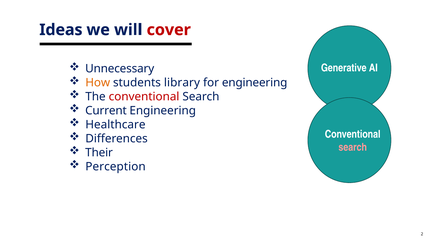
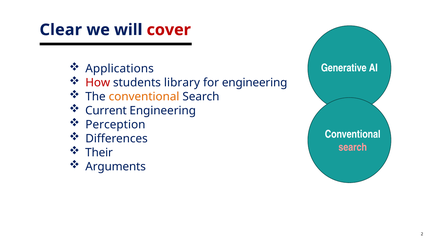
Ideas: Ideas -> Clear
Unnecessary: Unnecessary -> Applications
How colour: orange -> red
conventional at (144, 97) colour: red -> orange
Healthcare: Healthcare -> Perception
Perception: Perception -> Arguments
